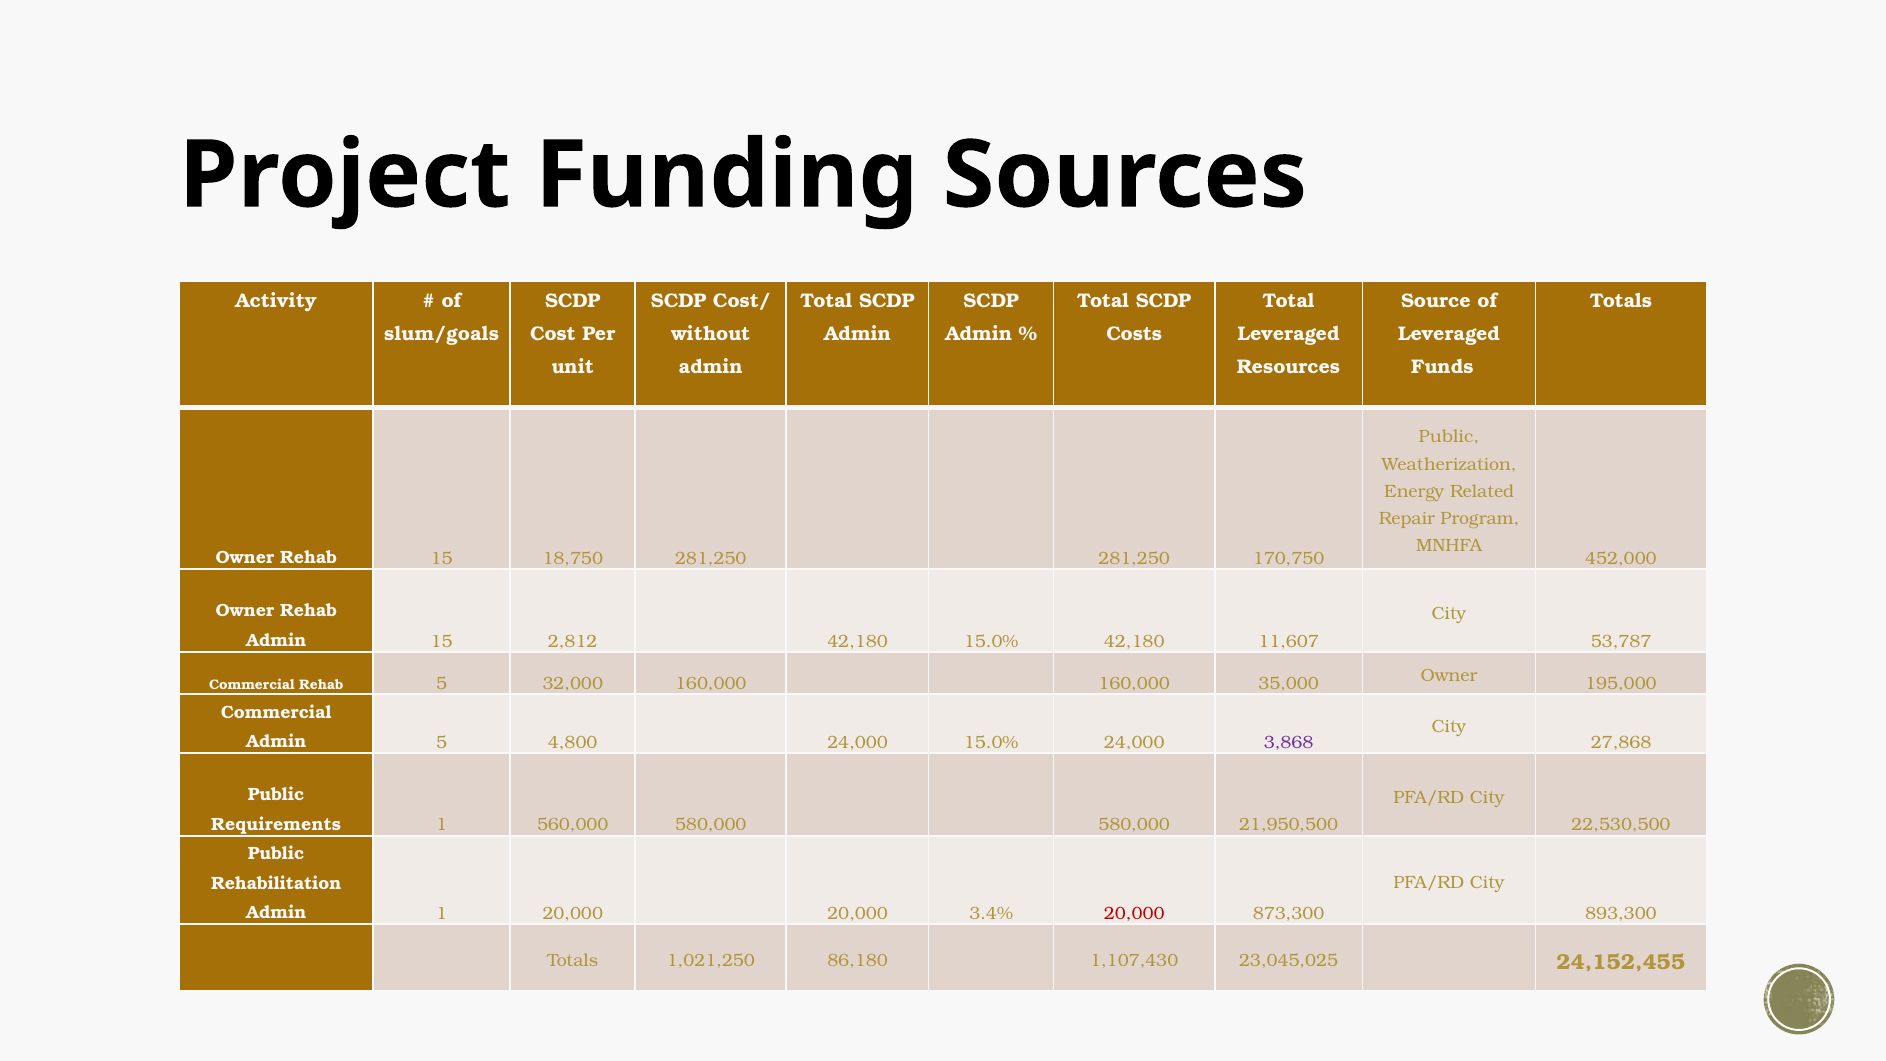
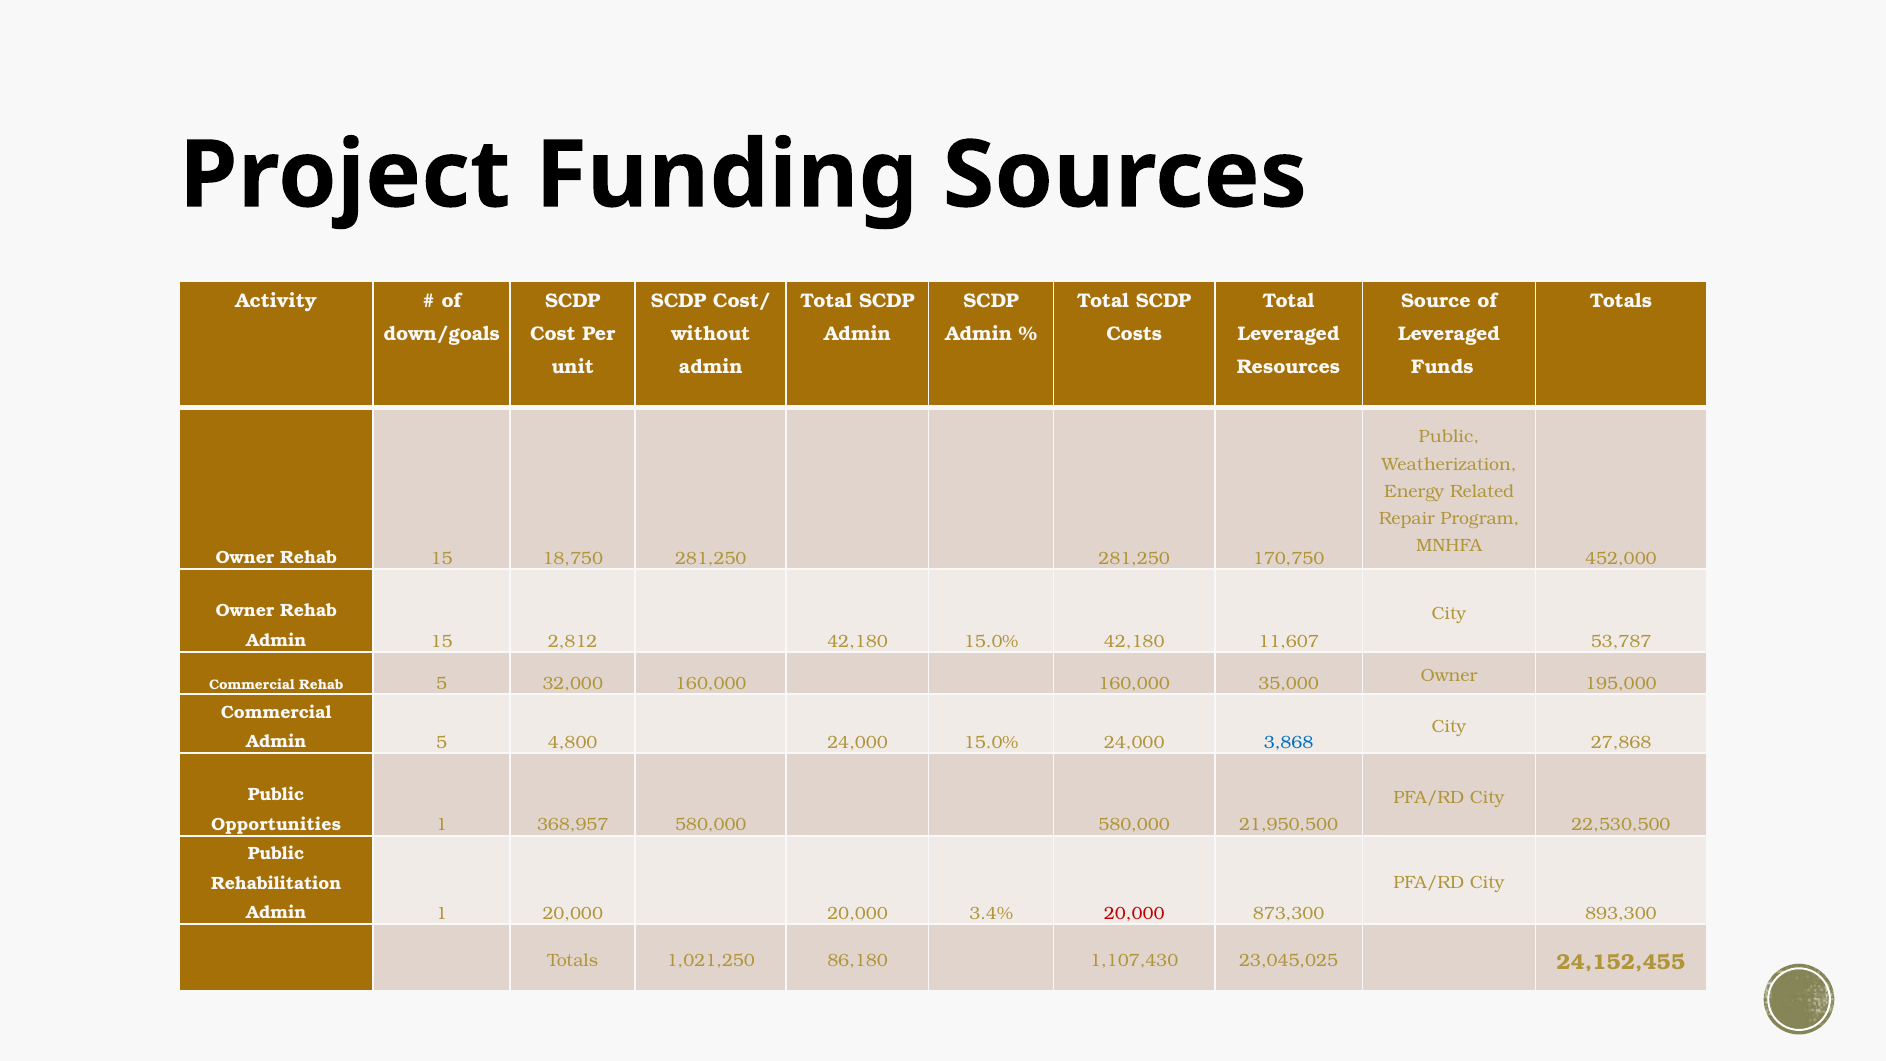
slum/goals: slum/goals -> down/goals
3,868 colour: purple -> blue
Requirements: Requirements -> Opportunities
560,000: 560,000 -> 368,957
